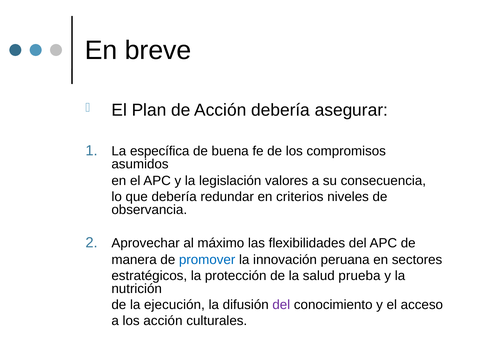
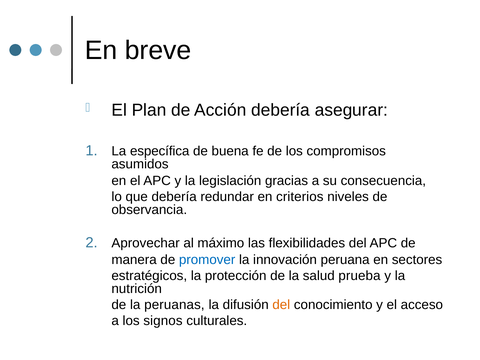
valores: valores -> gracias
ejecución: ejecución -> peruanas
del at (281, 305) colour: purple -> orange
los acción: acción -> signos
